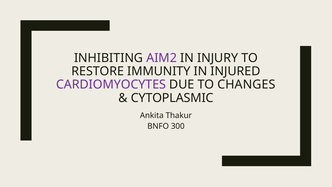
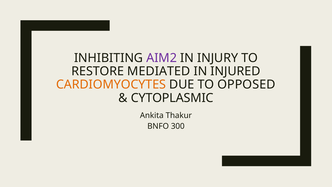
IMMUNITY: IMMUNITY -> MEDIATED
CARDIOMYOCYTES colour: purple -> orange
CHANGES: CHANGES -> OPPOSED
